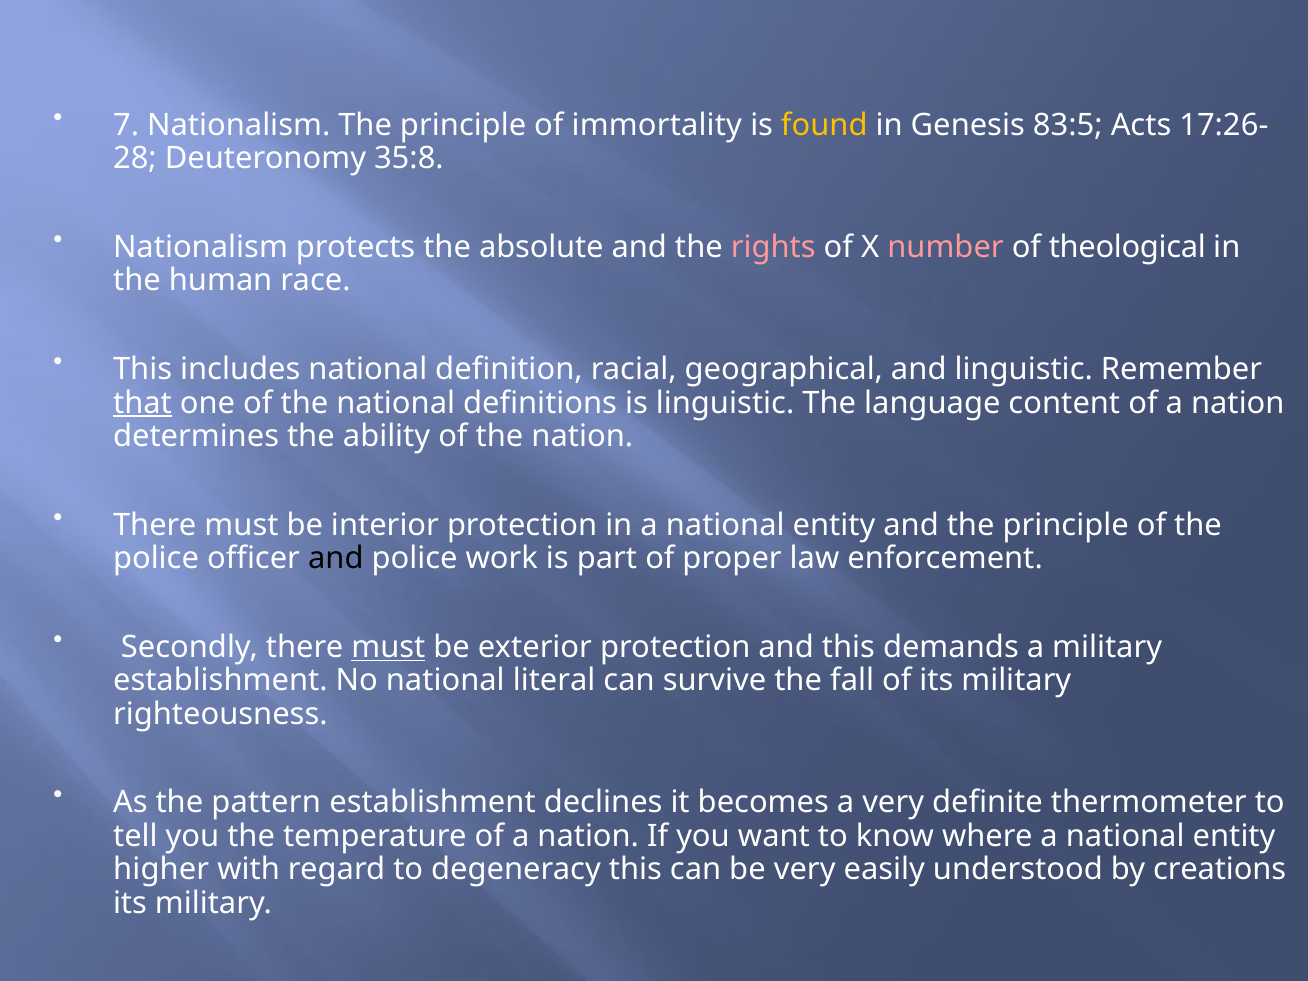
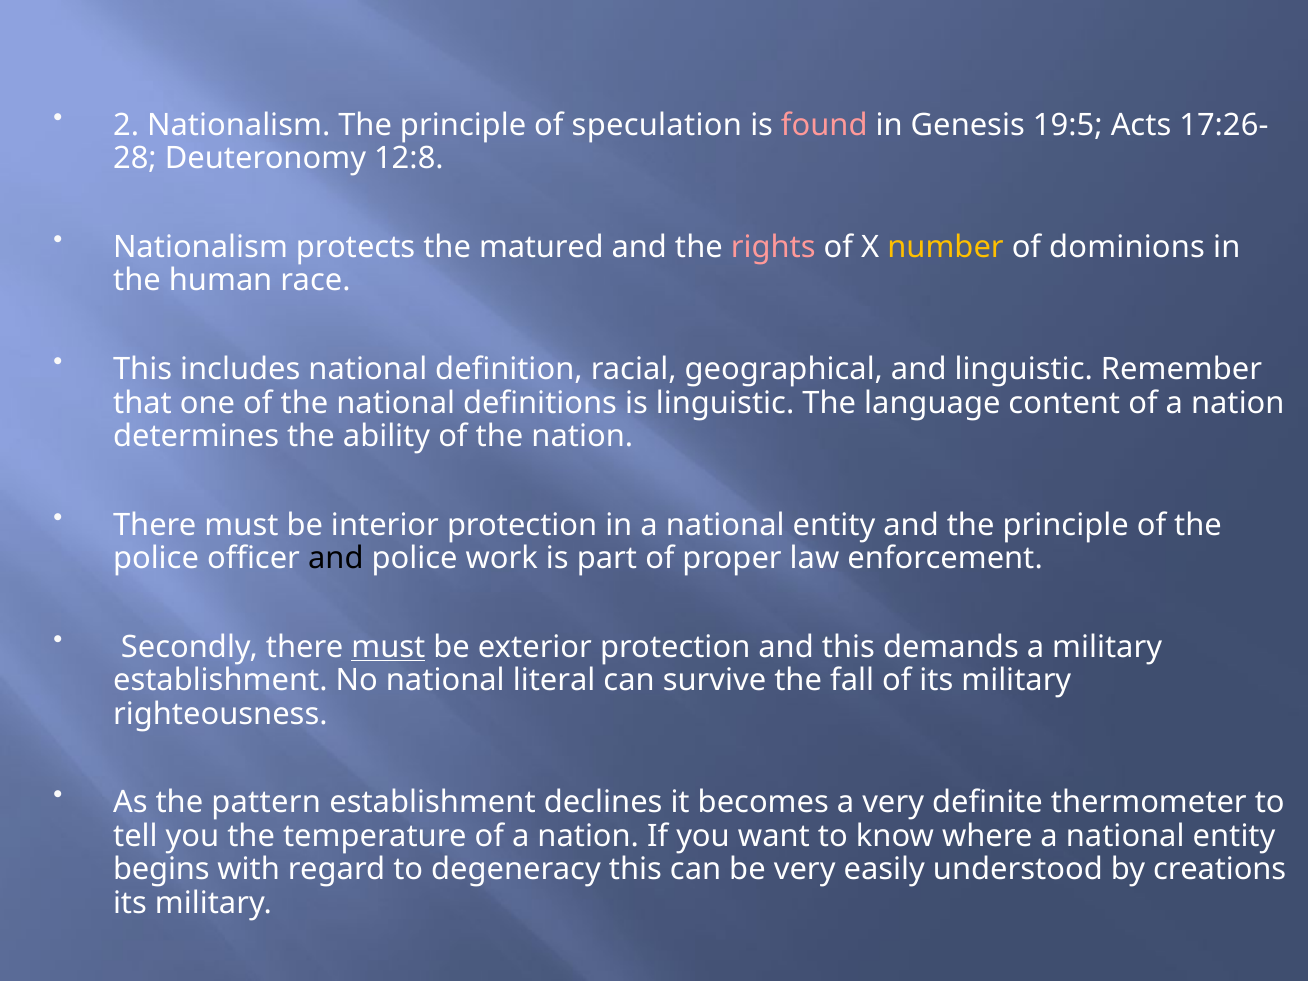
7: 7 -> 2
immortality: immortality -> speculation
found colour: yellow -> pink
83:5: 83:5 -> 19:5
35:8: 35:8 -> 12:8
absolute: absolute -> matured
number colour: pink -> yellow
theological: theological -> dominions
that underline: present -> none
higher: higher -> begins
